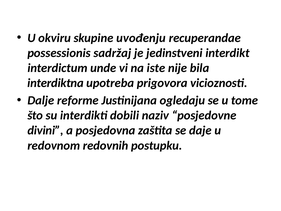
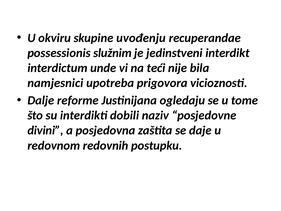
sadržaj: sadržaj -> služnim
iste: iste -> teći
interdiktna: interdiktna -> namjesnici
